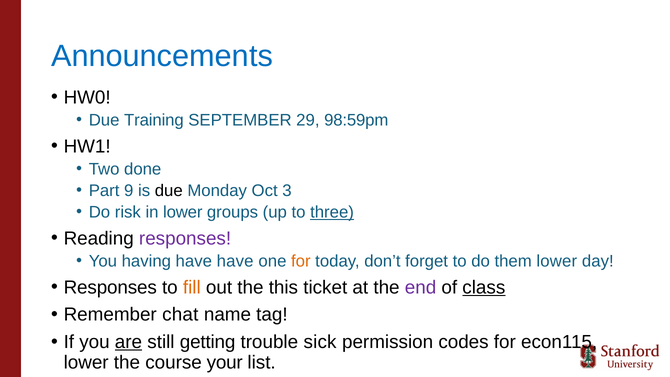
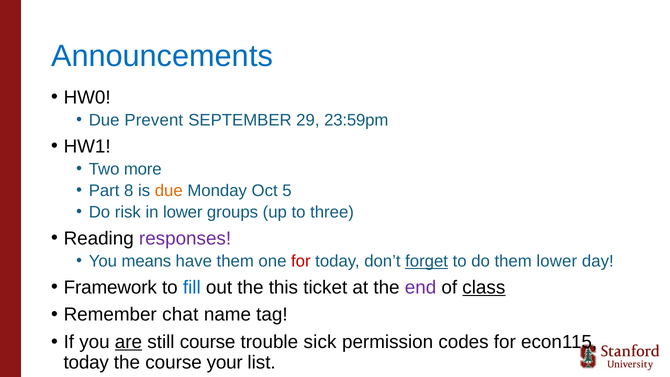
Training: Training -> Prevent
98:59pm: 98:59pm -> 23:59pm
done: done -> more
9: 9 -> 8
due at (169, 191) colour: black -> orange
3: 3 -> 5
three underline: present -> none
having: having -> means
have have: have -> them
for at (301, 261) colour: orange -> red
forget underline: none -> present
Responses at (110, 287): Responses -> Framework
fill colour: orange -> blue
still getting: getting -> course
lower at (86, 362): lower -> today
